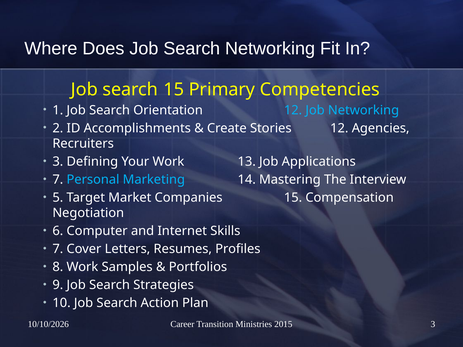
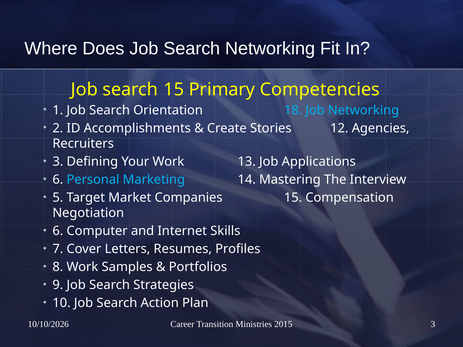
Orientation 12: 12 -> 18
7 at (58, 180): 7 -> 6
